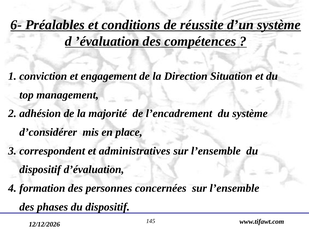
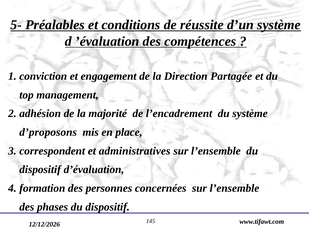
6-: 6- -> 5-
Situation: Situation -> Partagée
d’considérer: d’considérer -> d’proposons
